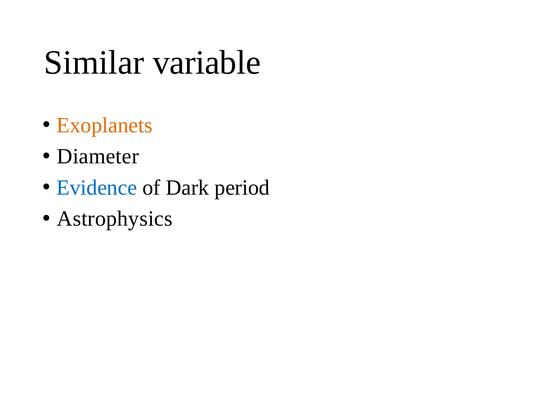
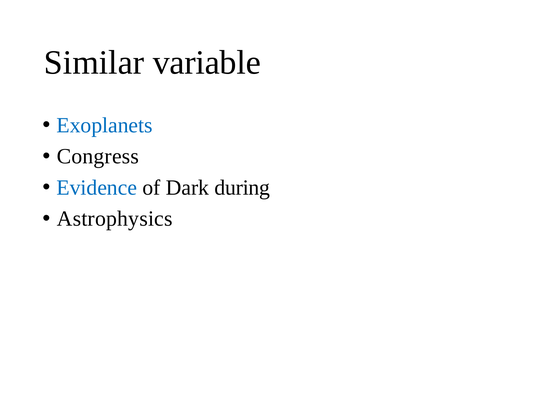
Exoplanets colour: orange -> blue
Diameter: Diameter -> Congress
period: period -> during
